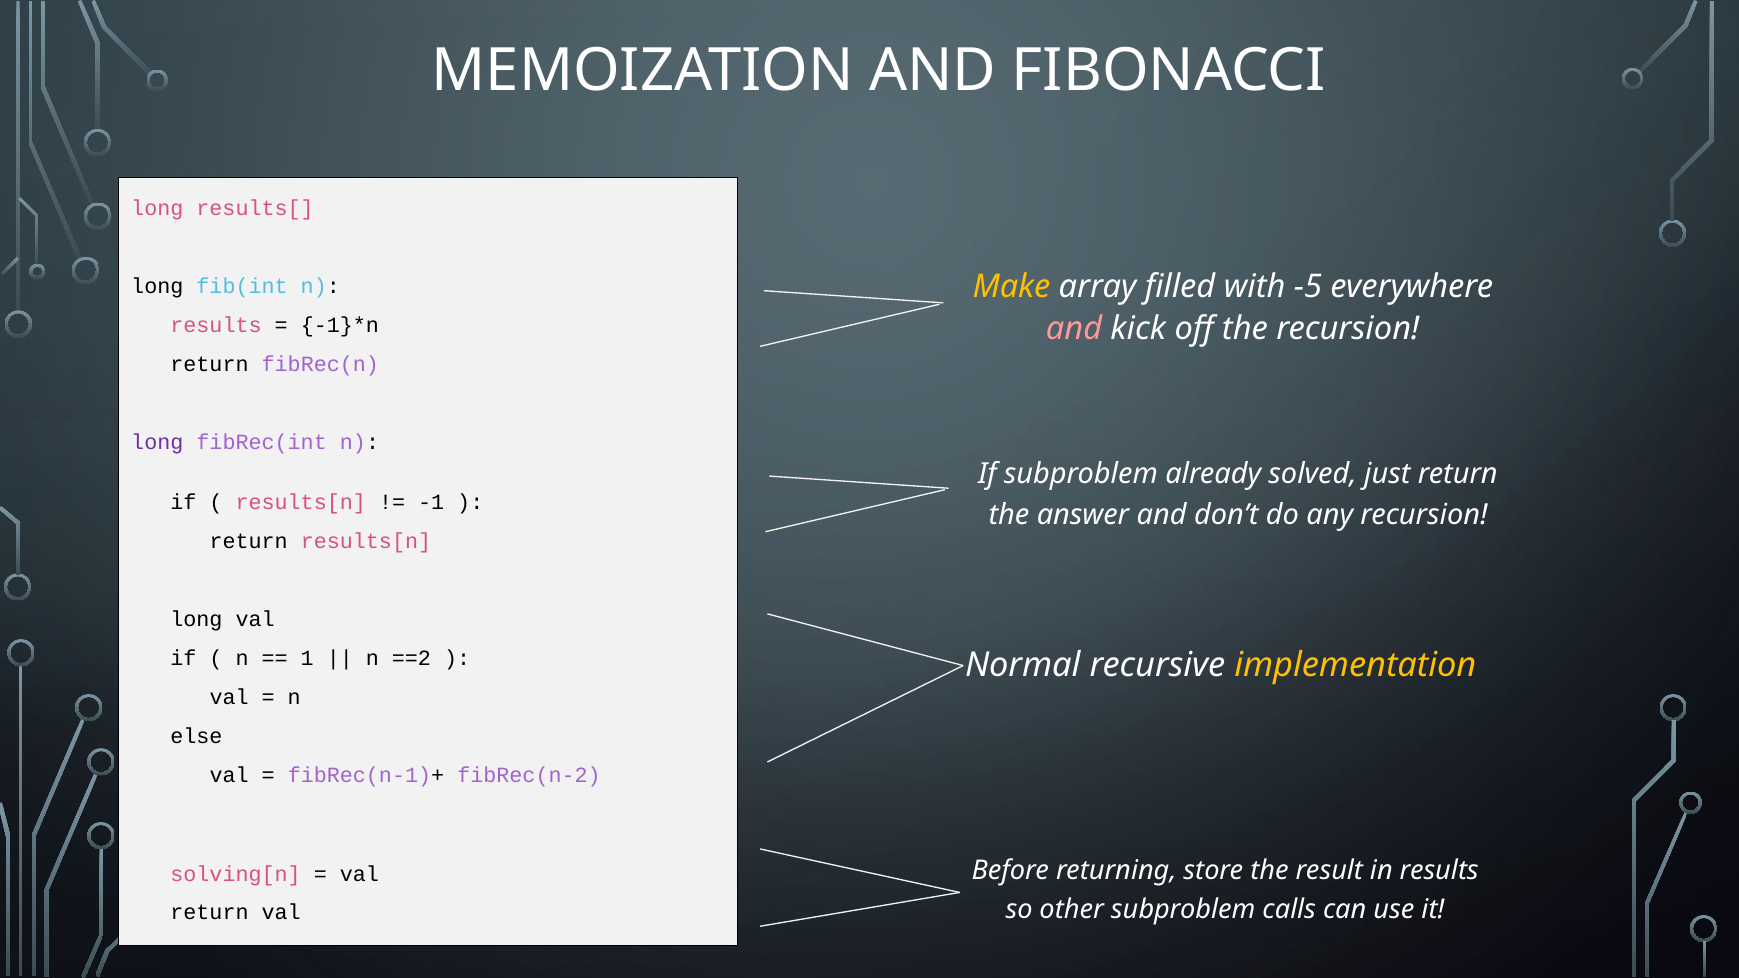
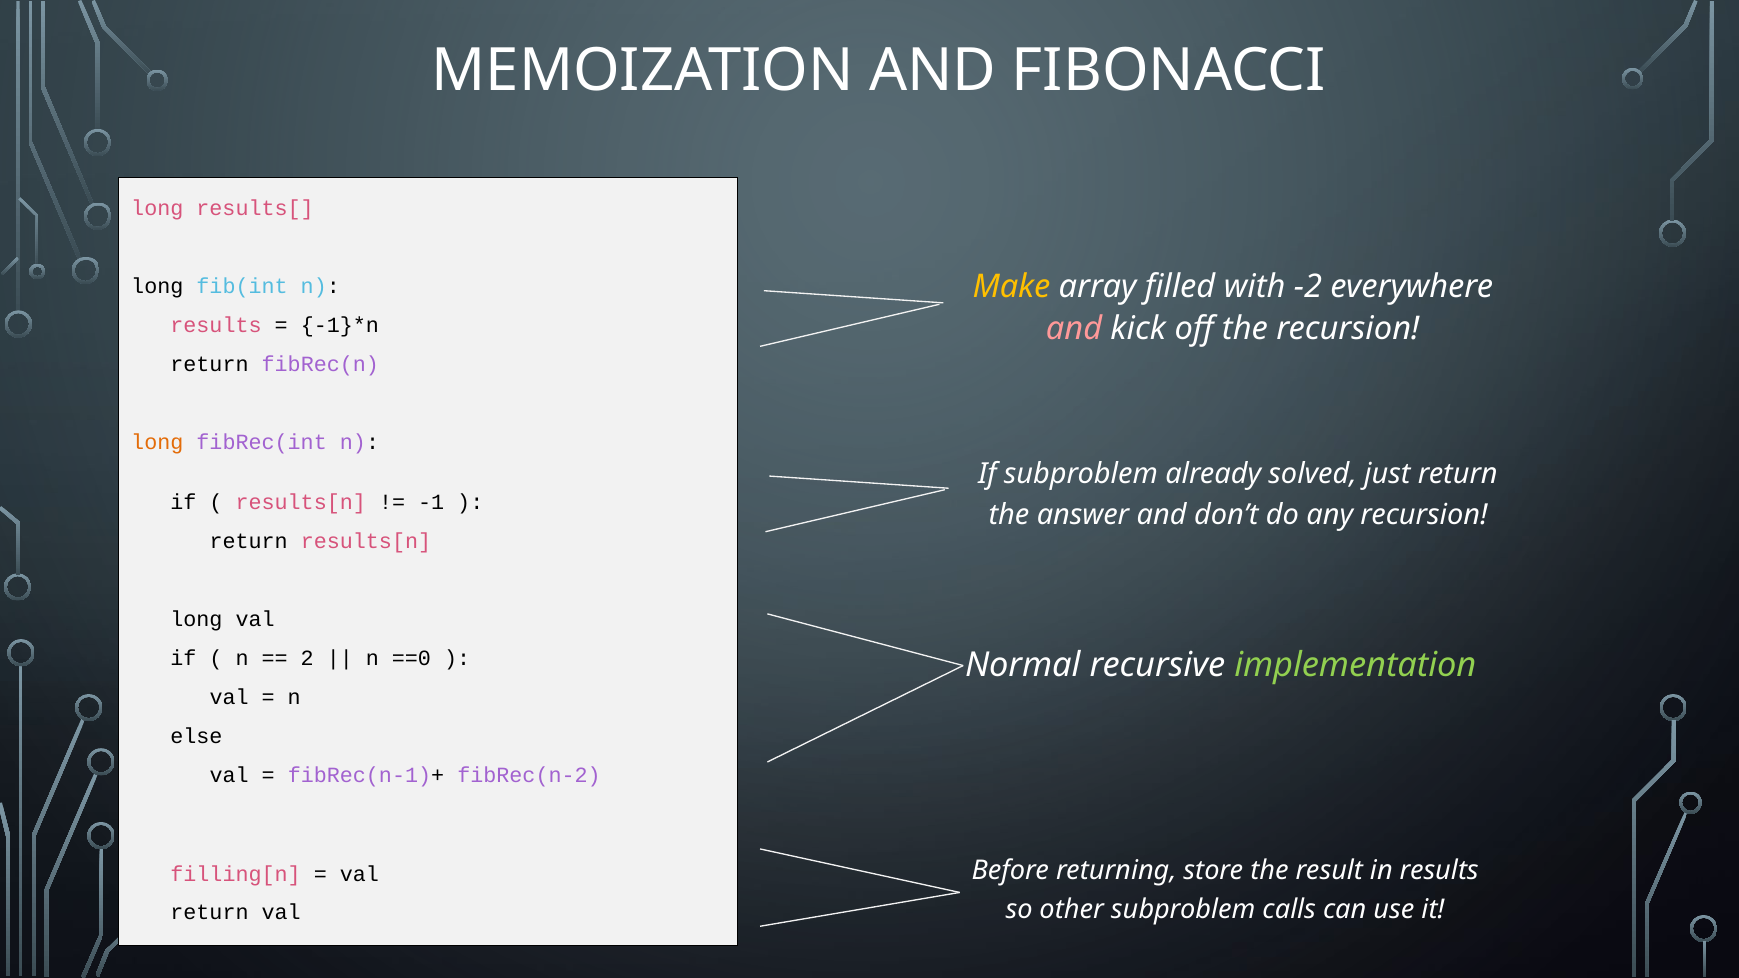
-5: -5 -> -2
long at (157, 443) colour: purple -> orange
1: 1 -> 2
==2: ==2 -> ==0
implementation colour: yellow -> light green
solving[n: solving[n -> filling[n
